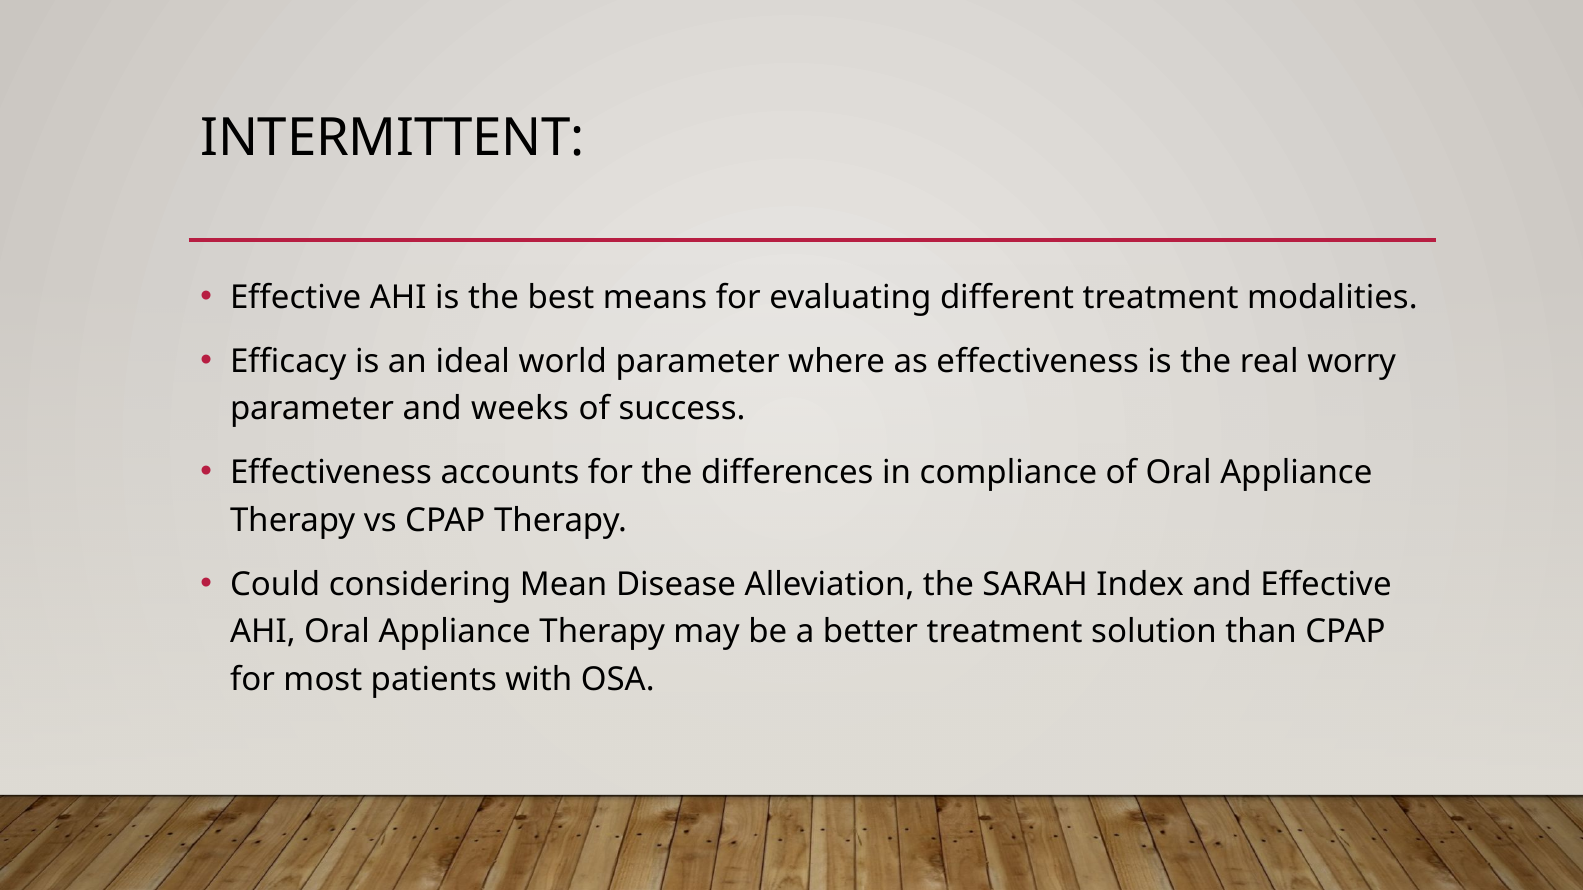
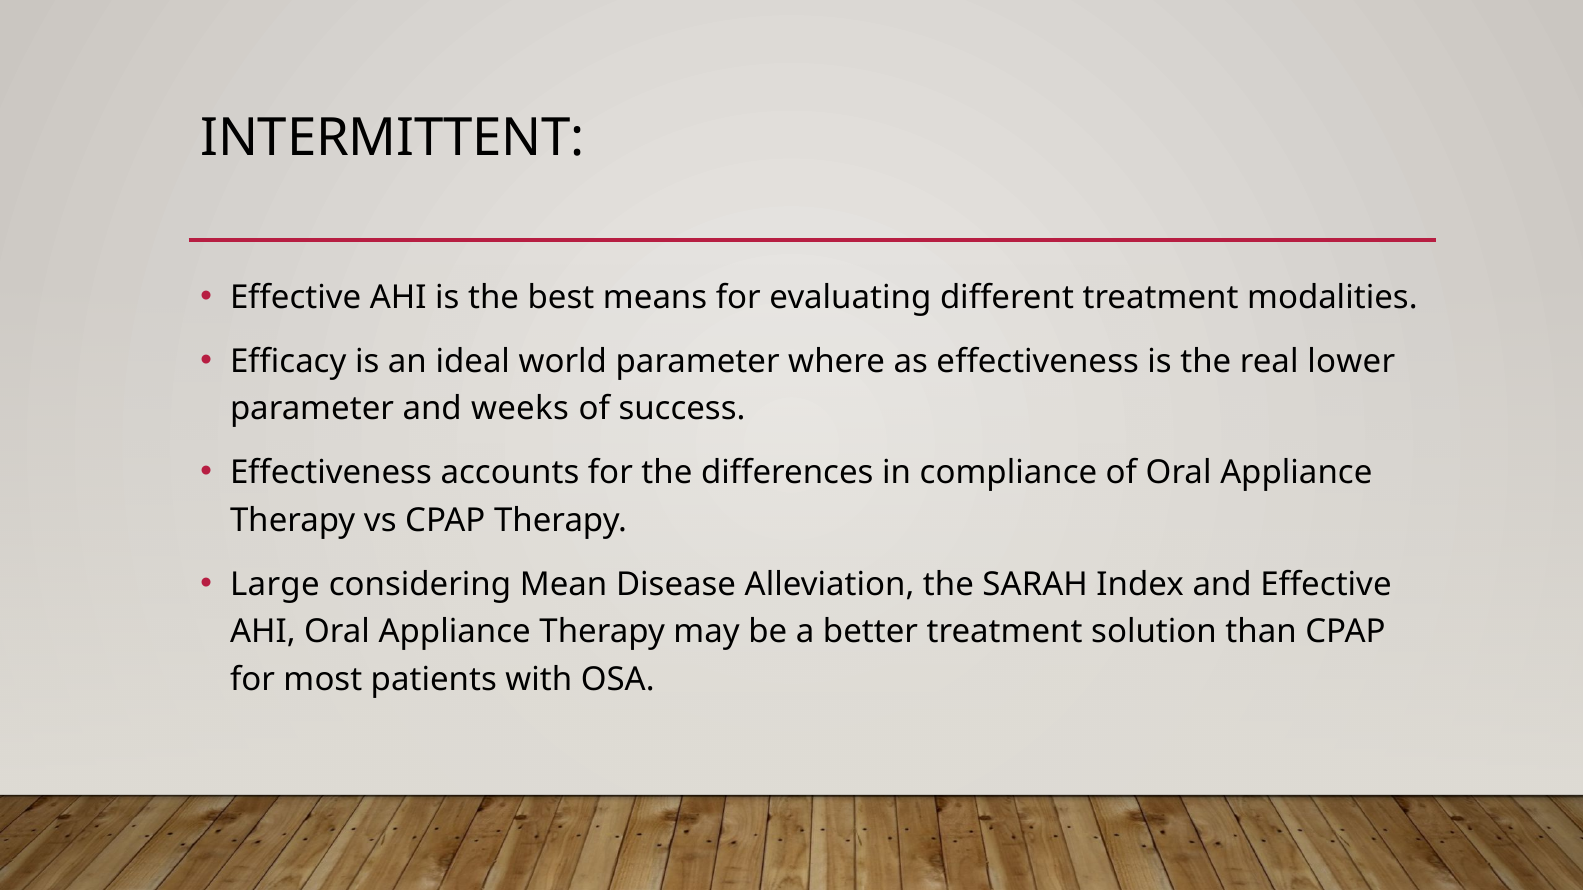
worry: worry -> lower
Could: Could -> Large
